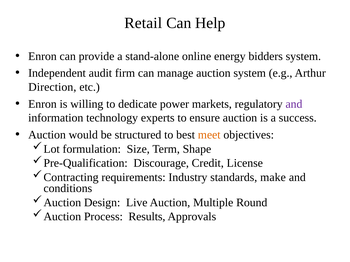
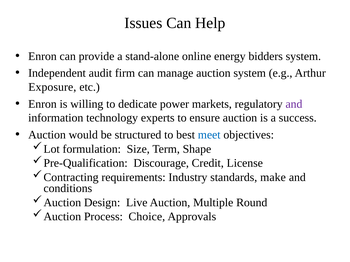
Retail: Retail -> Issues
Direction: Direction -> Exposure
meet colour: orange -> blue
Results: Results -> Choice
